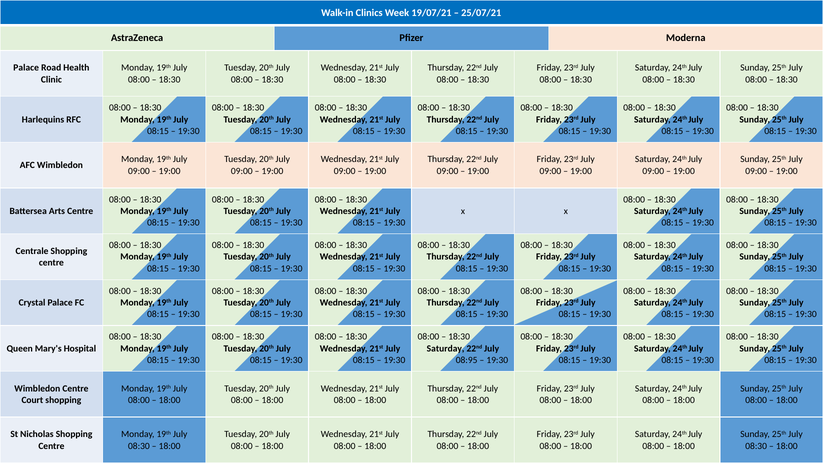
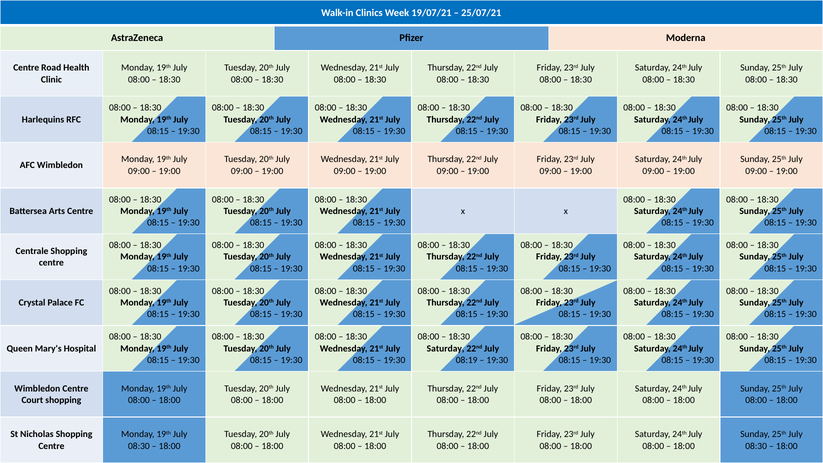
Palace at (26, 68): Palace -> Centre
08:95: 08:95 -> 08:19
